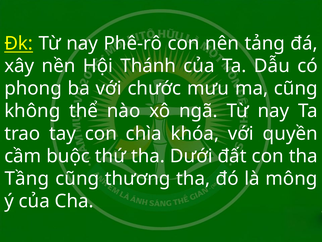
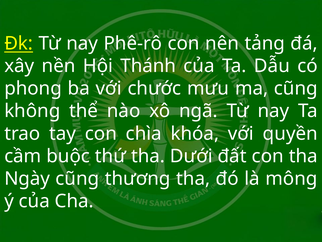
Tầng: Tầng -> Ngày
